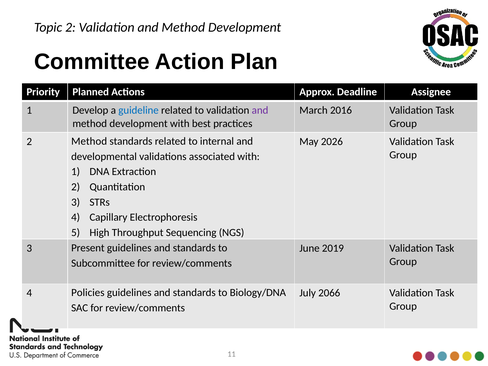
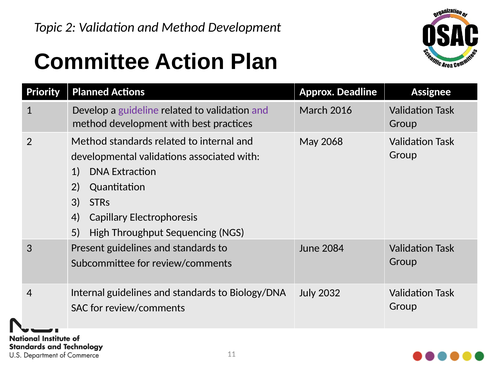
guideline colour: blue -> purple
2026: 2026 -> 2068
2019: 2019 -> 2084
4 Policies: Policies -> Internal
2066: 2066 -> 2032
